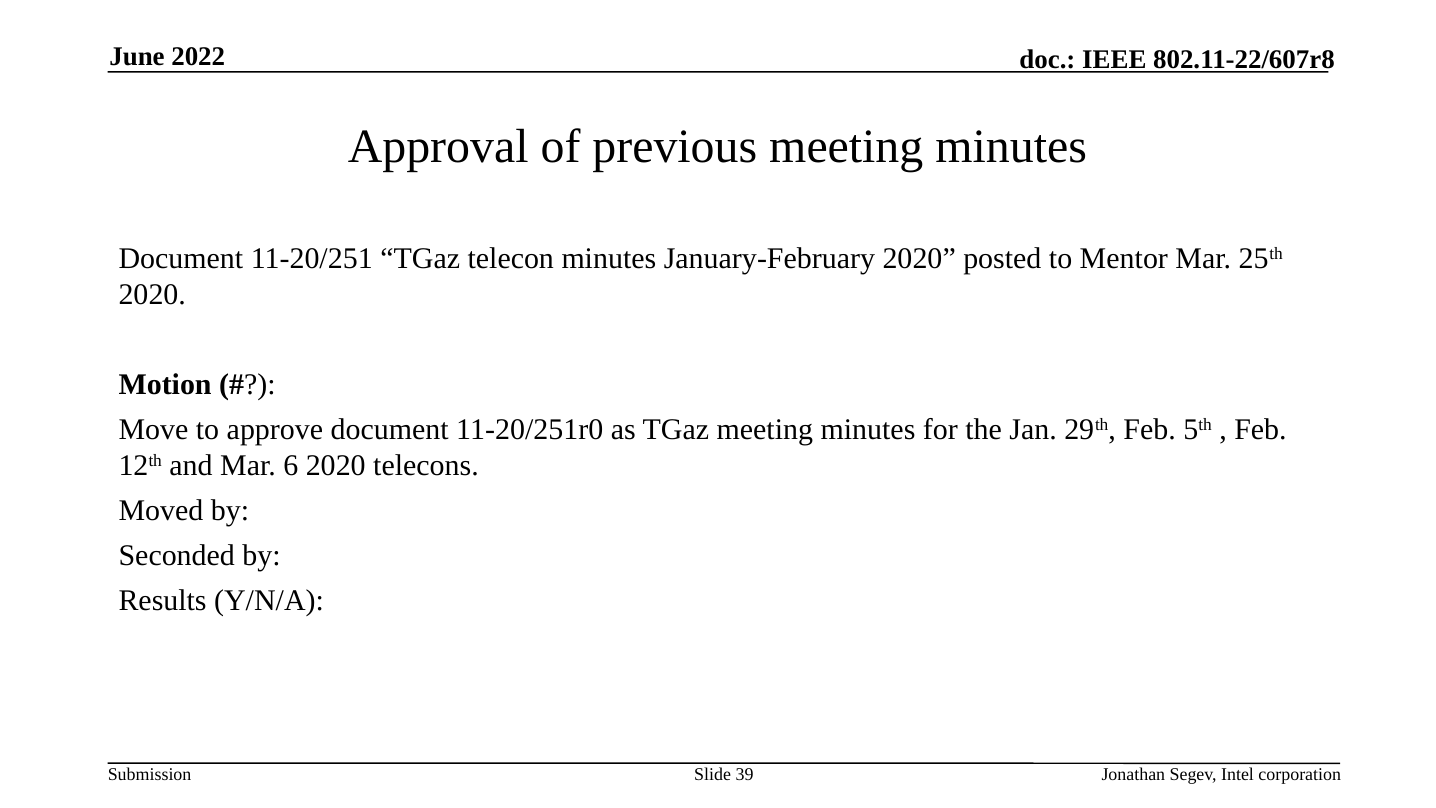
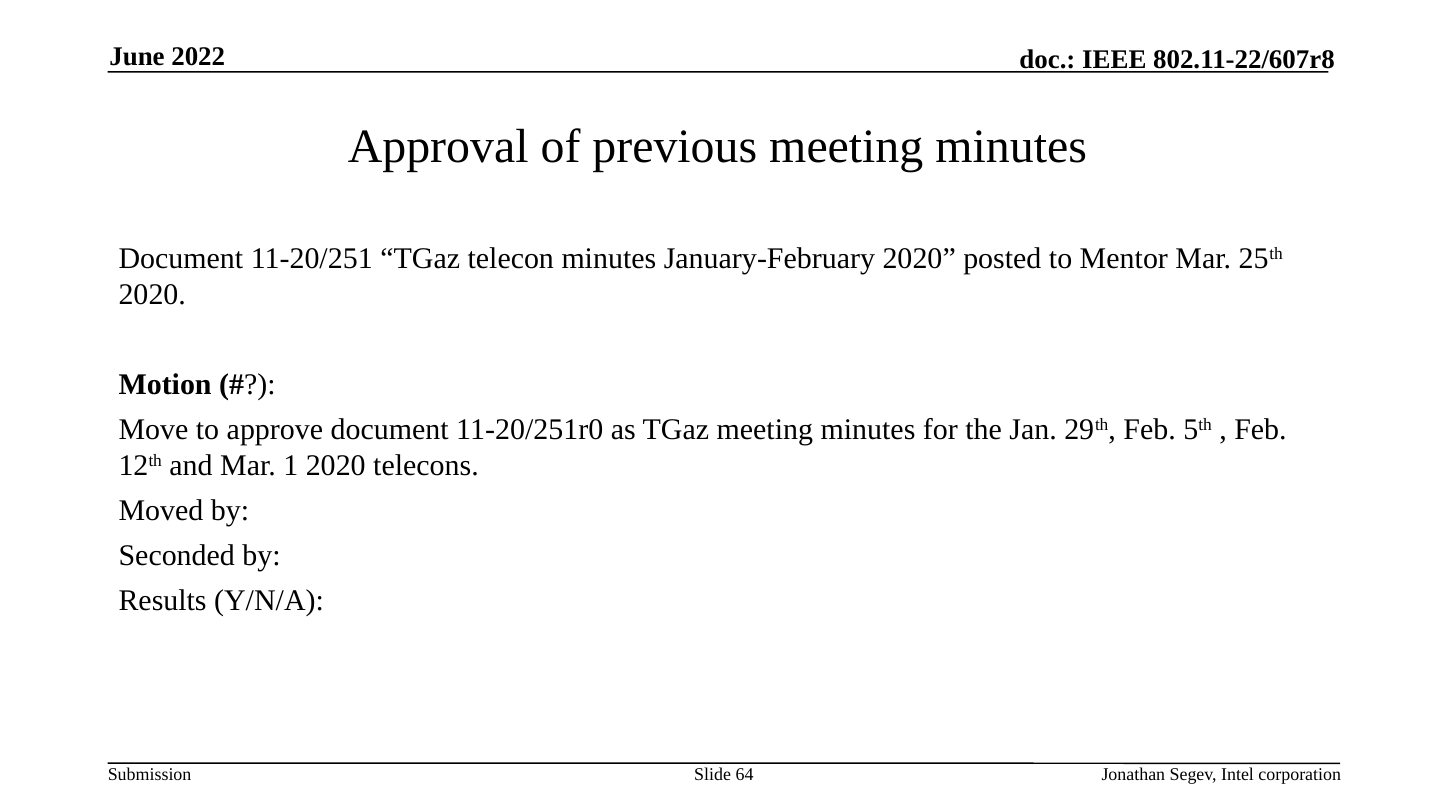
6: 6 -> 1
39: 39 -> 64
